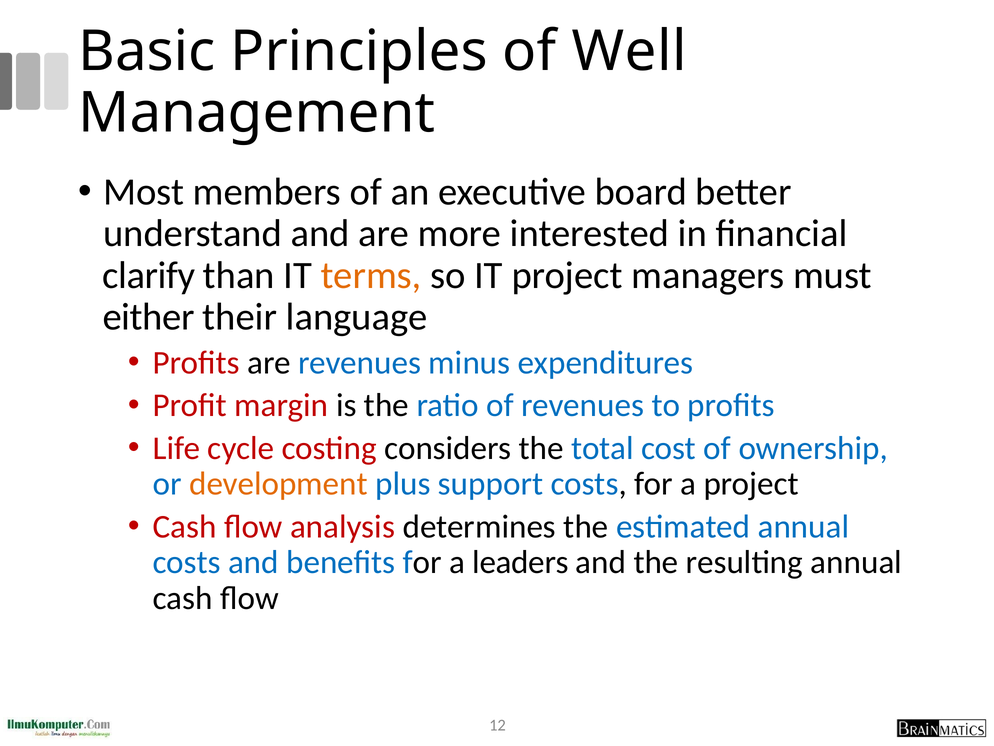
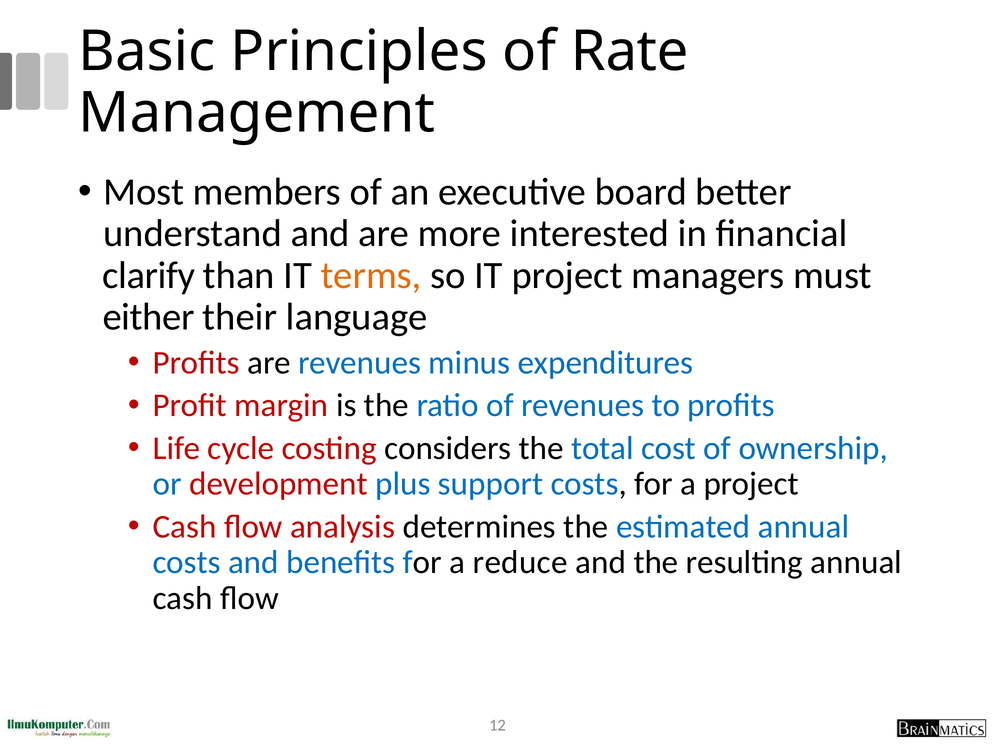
Well: Well -> Rate
development colour: orange -> red
leaders: leaders -> reduce
